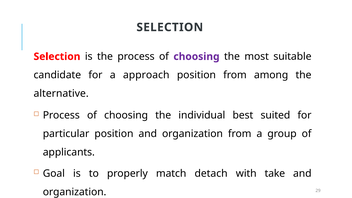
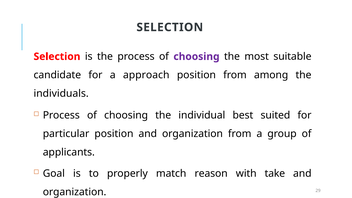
alternative: alternative -> individuals
detach: detach -> reason
